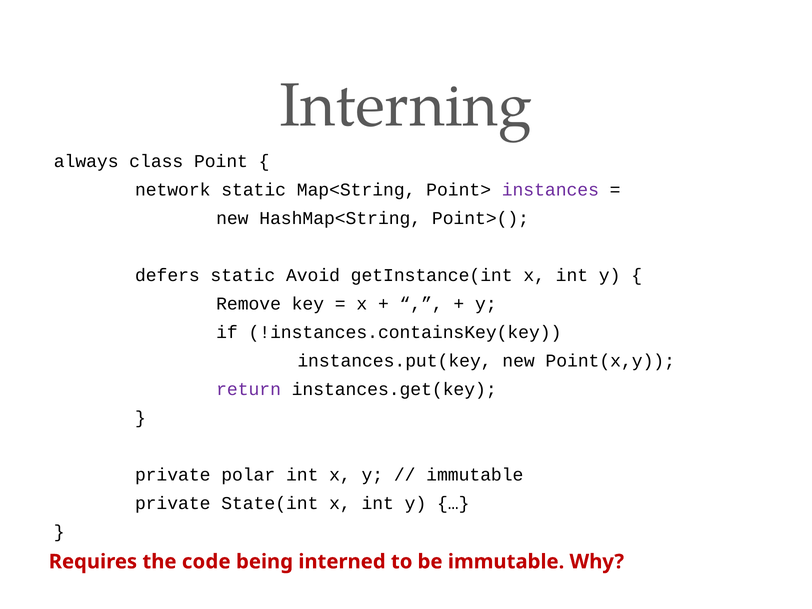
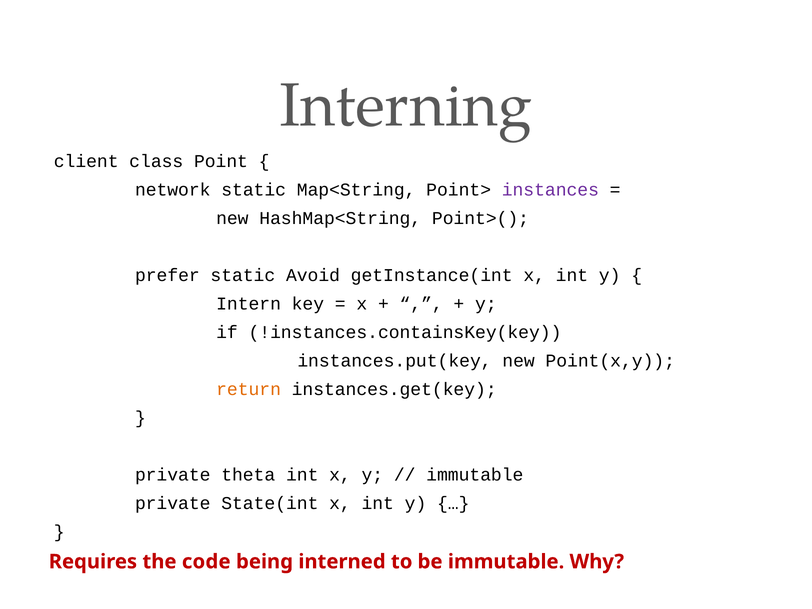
always: always -> client
defers: defers -> prefer
Remove: Remove -> Intern
return colour: purple -> orange
polar: polar -> theta
